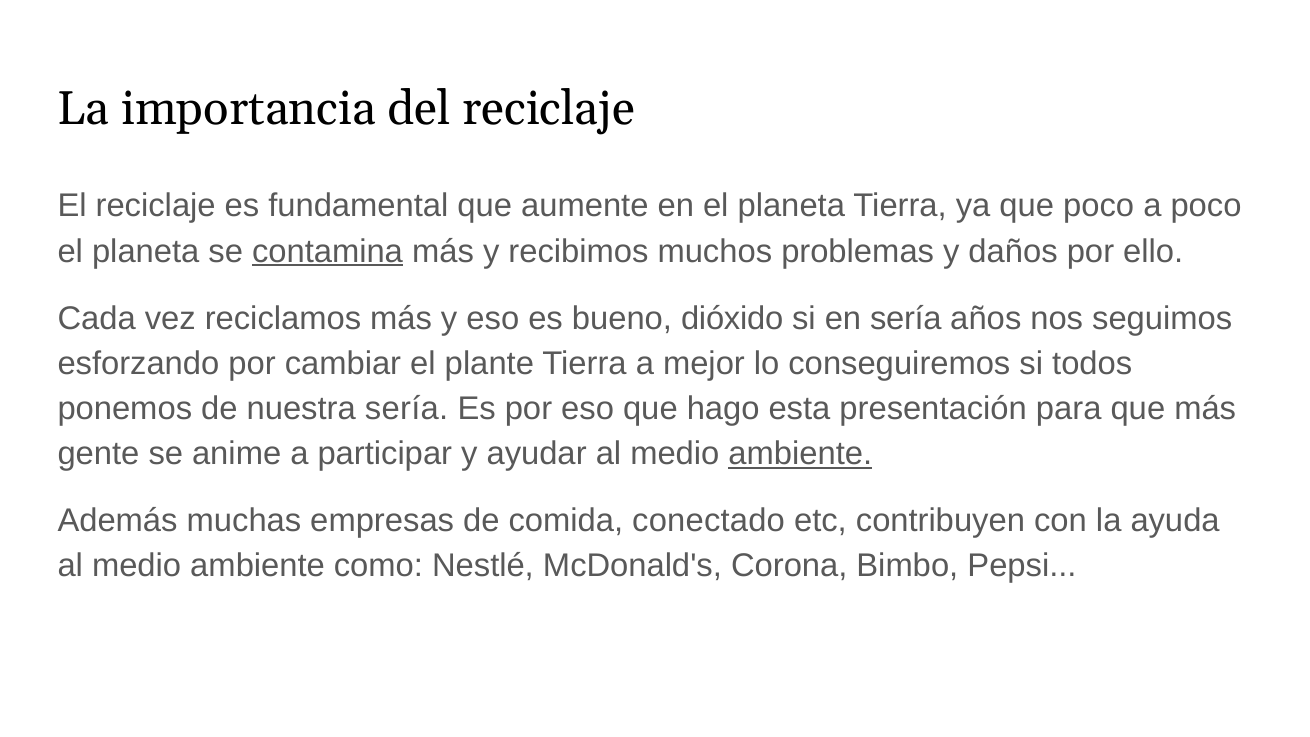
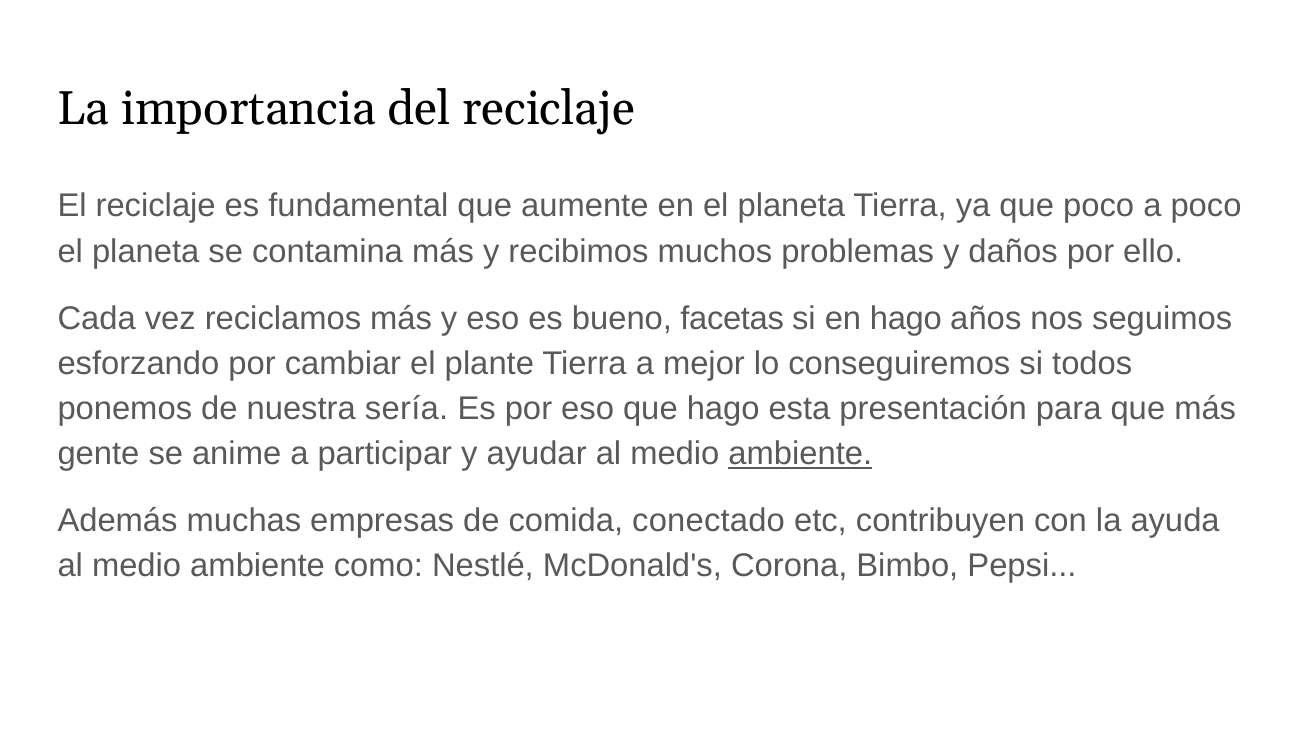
contamina underline: present -> none
dióxido: dióxido -> facetas
en sería: sería -> hago
